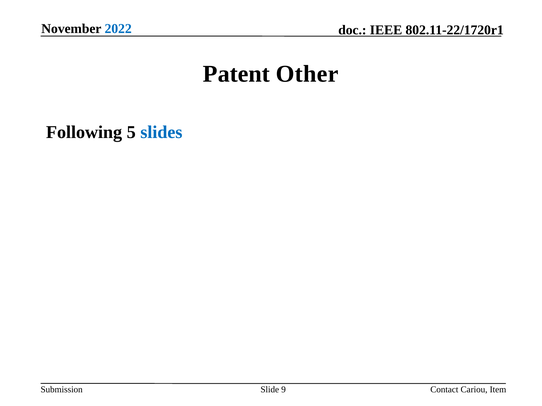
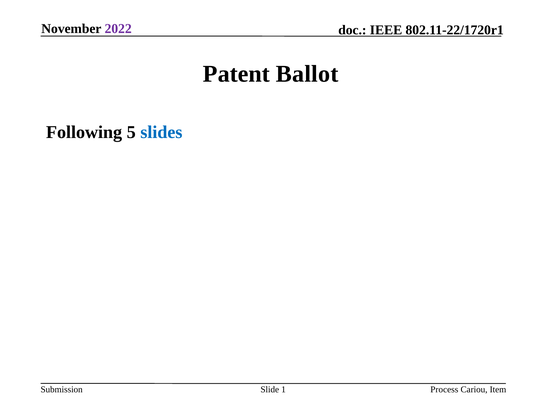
2022 colour: blue -> purple
Other: Other -> Ballot
9: 9 -> 1
Contact: Contact -> Process
